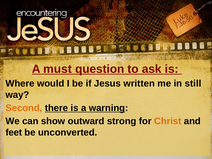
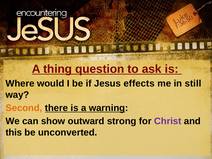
must: must -> thing
written: written -> effects
Christ colour: orange -> purple
feet: feet -> this
